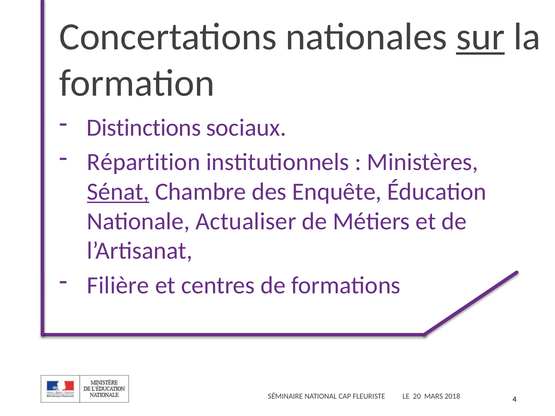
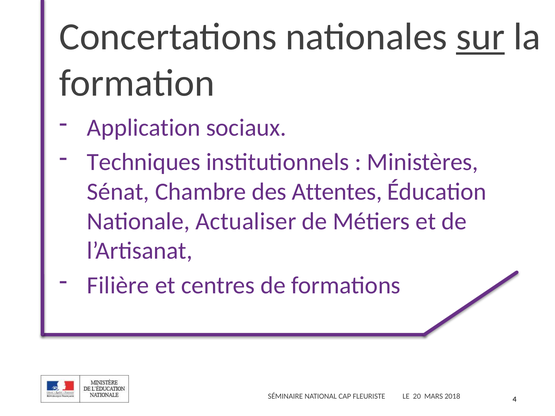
Distinctions: Distinctions -> Application
Répartition: Répartition -> Techniques
Sénat underline: present -> none
Enquête: Enquête -> Attentes
